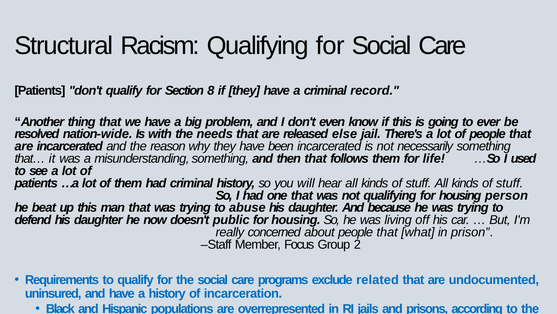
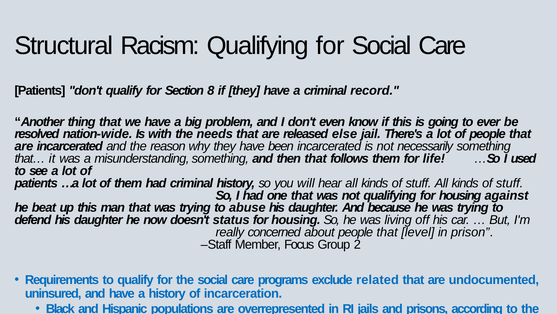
person: person -> against
public: public -> status
what: what -> level
